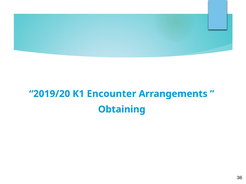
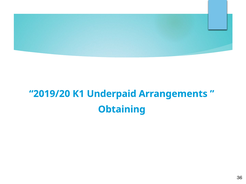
Encounter: Encounter -> Underpaid
